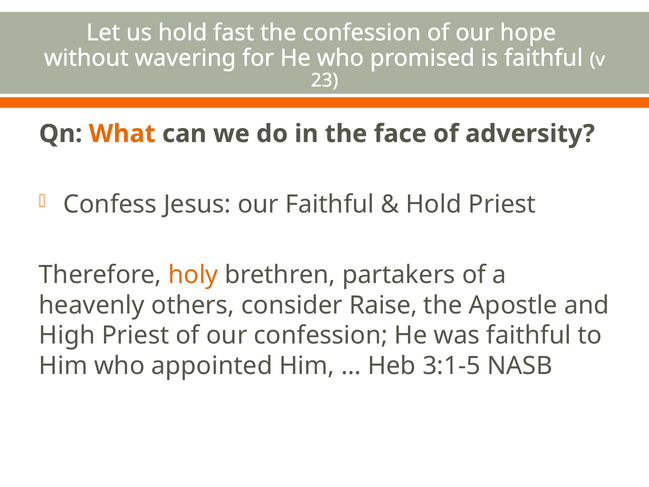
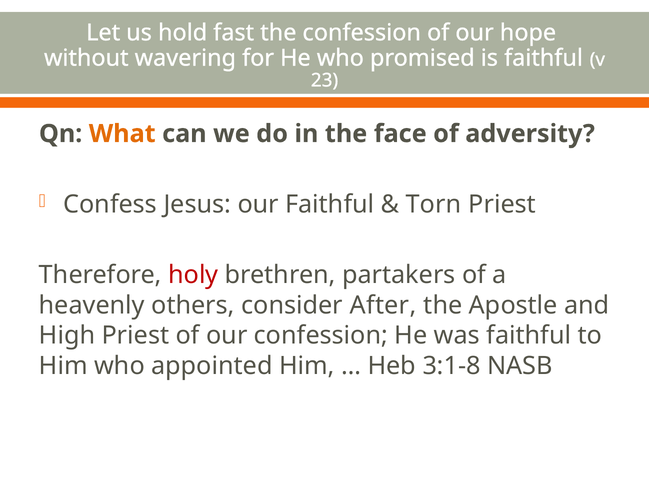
Hold at (434, 204): Hold -> Torn
holy colour: orange -> red
Raise: Raise -> After
3:1-5: 3:1-5 -> 3:1-8
